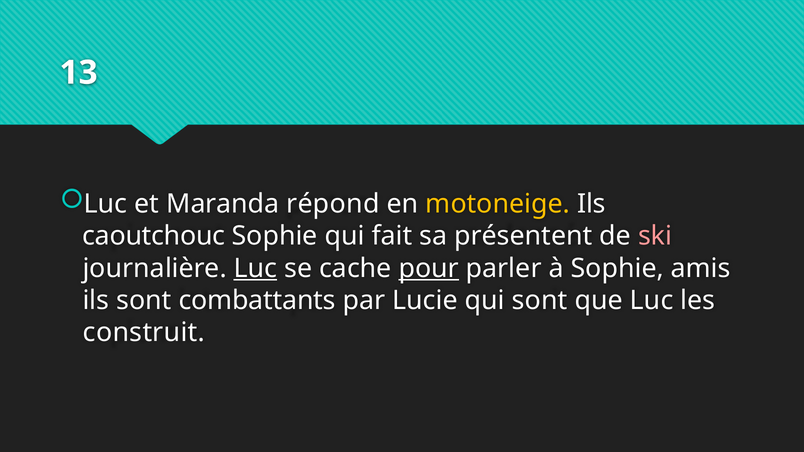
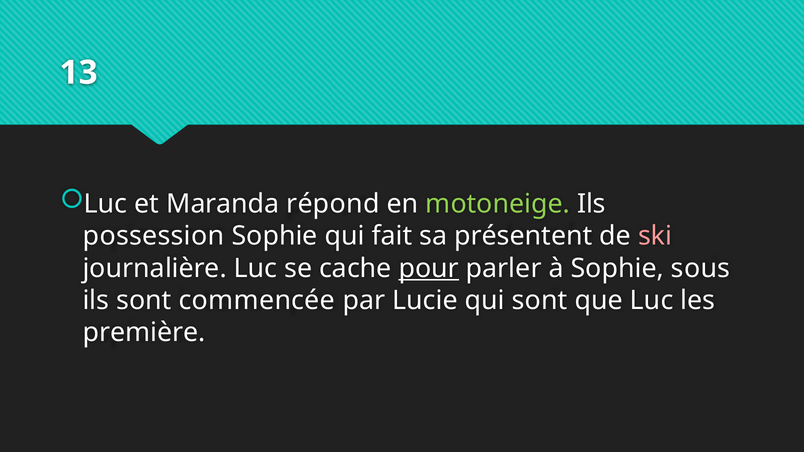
motoneige colour: yellow -> light green
caoutchouc: caoutchouc -> possession
Luc at (255, 268) underline: present -> none
amis: amis -> sous
combattants: combattants -> commencée
construit: construit -> première
